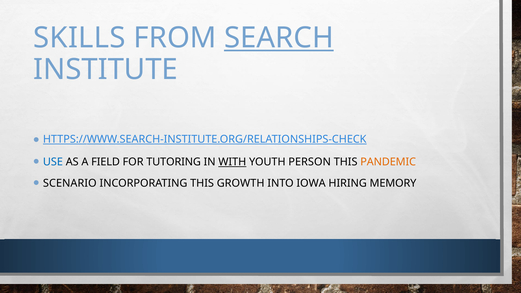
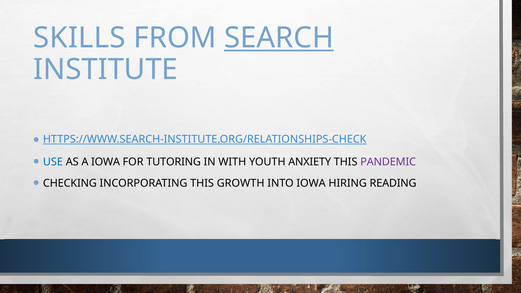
A FIELD: FIELD -> IOWA
WITH underline: present -> none
PERSON: PERSON -> ANXIETY
PANDEMIC colour: orange -> purple
SCENARIO: SCENARIO -> CHECKING
MEMORY: MEMORY -> READING
